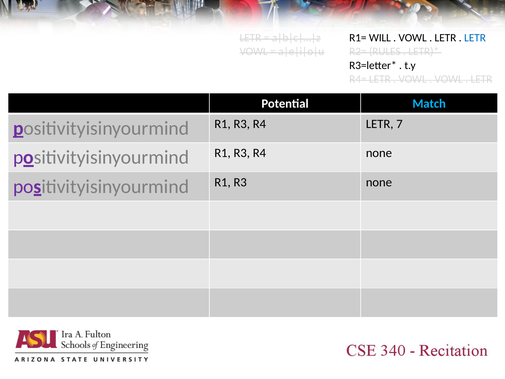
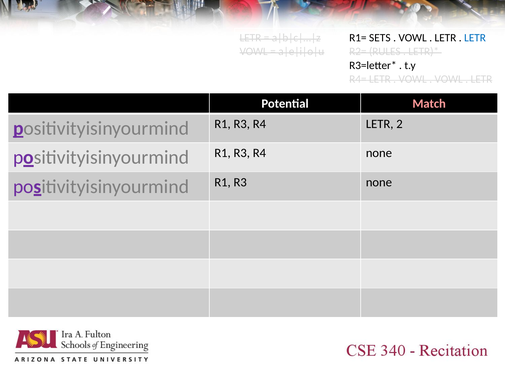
WILL: WILL -> SETS
Match colour: light blue -> pink
7: 7 -> 2
